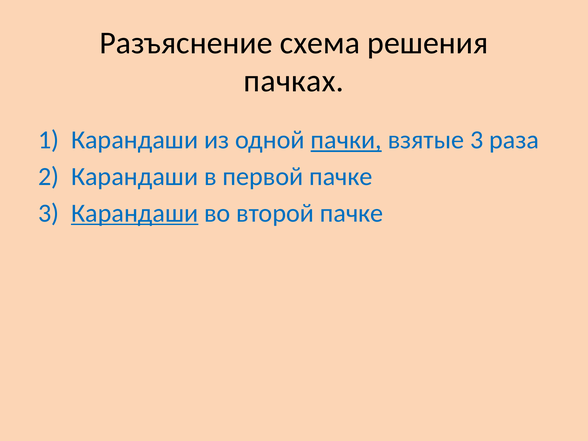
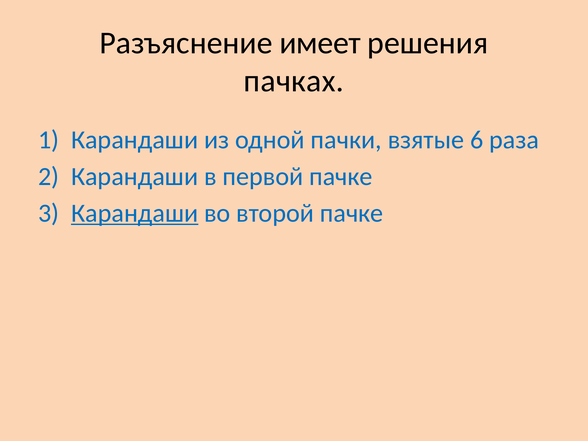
схема: схема -> имеет
пачки underline: present -> none
взятые 3: 3 -> 6
